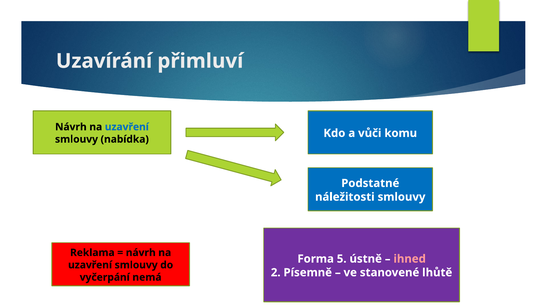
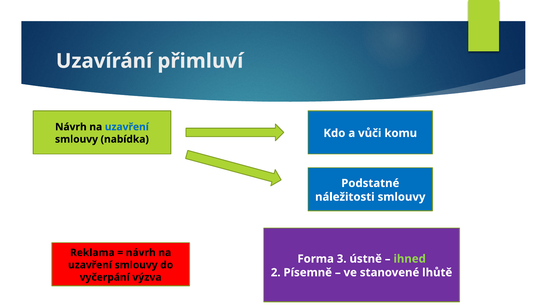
5: 5 -> 3
ihned colour: pink -> light green
nemá: nemá -> výzva
